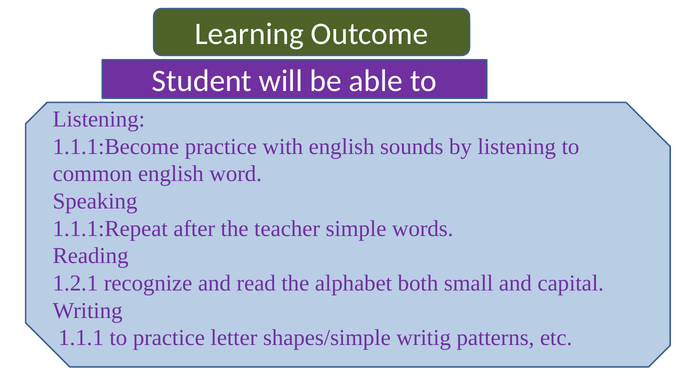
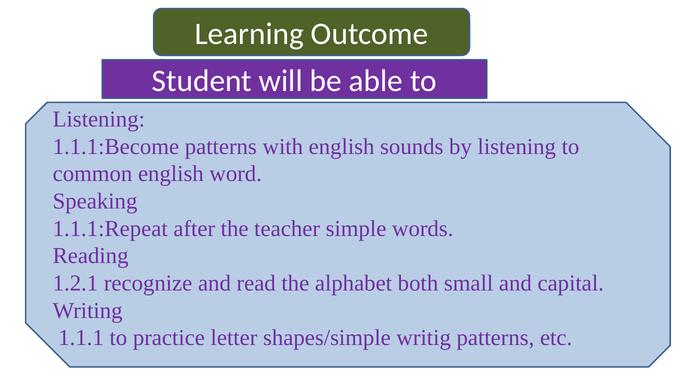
1.1.1:Become practice: practice -> patterns
